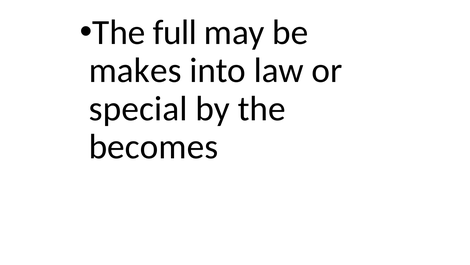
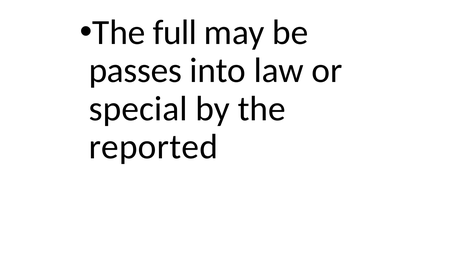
makes: makes -> passes
becomes: becomes -> reported
